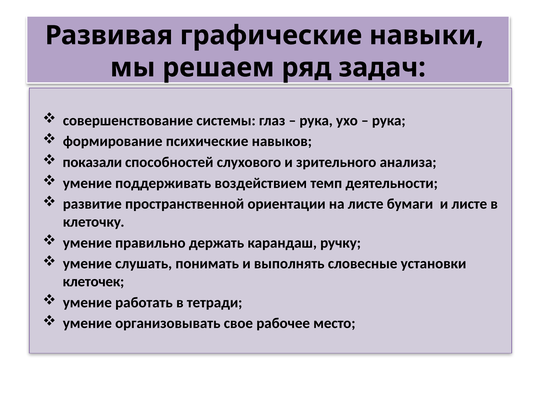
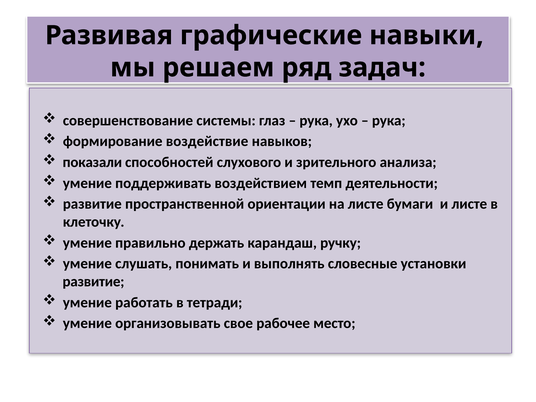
психические: психические -> воздействие
клеточек at (93, 282): клеточек -> развитие
